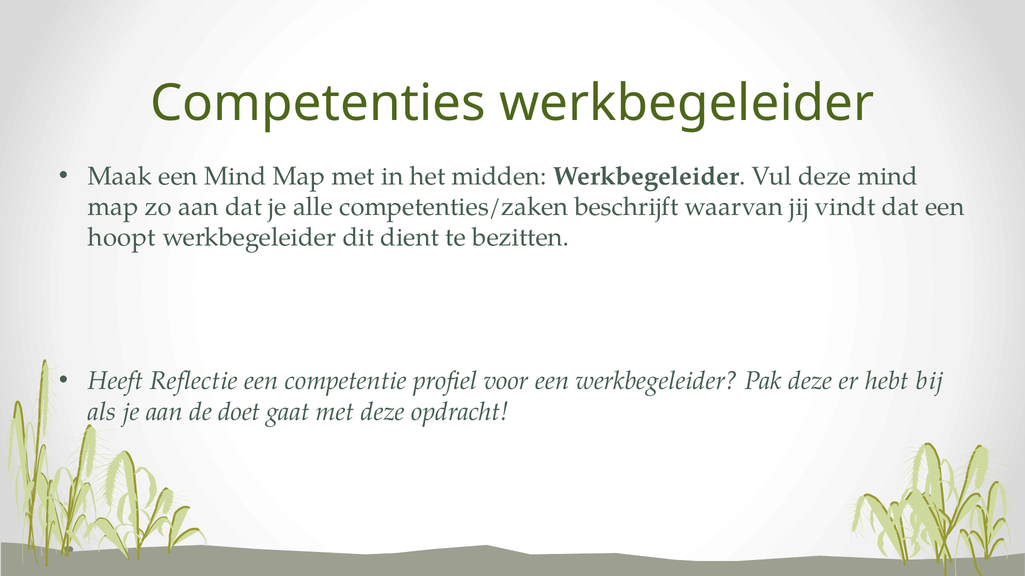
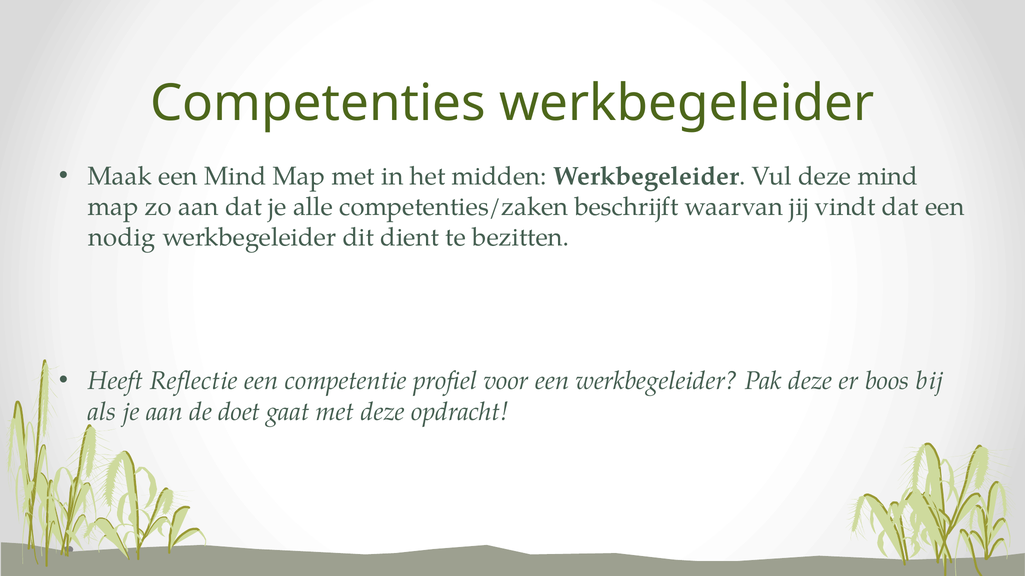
hoopt: hoopt -> nodig
hebt: hebt -> boos
